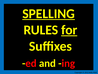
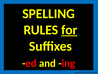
SPELLING underline: present -> none
